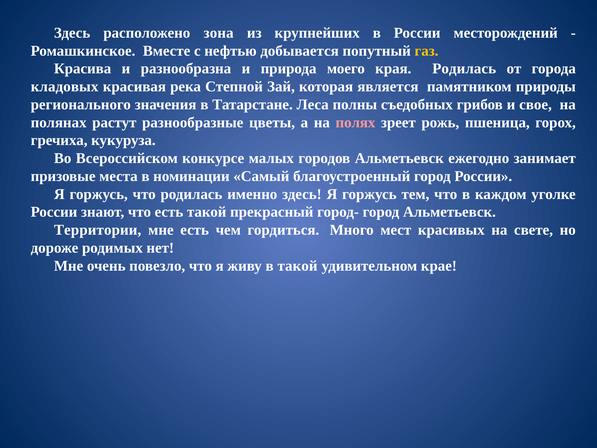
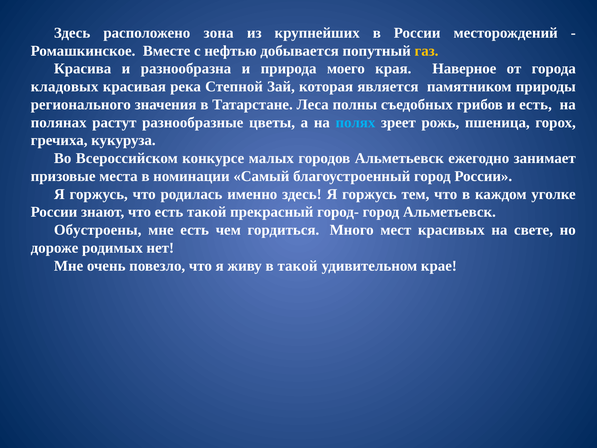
края Родилась: Родилась -> Наверное
и свое: свое -> есть
полях colour: pink -> light blue
Территории: Территории -> Обустроены
